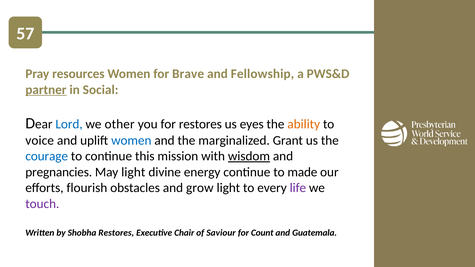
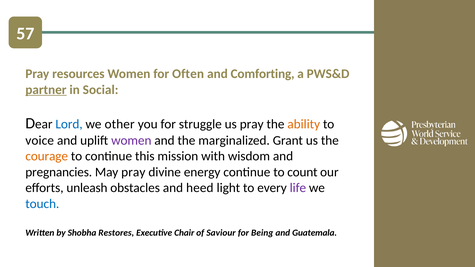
Brave: Brave -> Often
Fellowship: Fellowship -> Comforting
for restores: restores -> struggle
us eyes: eyes -> pray
women at (131, 140) colour: blue -> purple
courage colour: blue -> orange
wisdom underline: present -> none
May light: light -> pray
made: made -> count
flourish: flourish -> unleash
grow: grow -> heed
touch colour: purple -> blue
Count: Count -> Being
